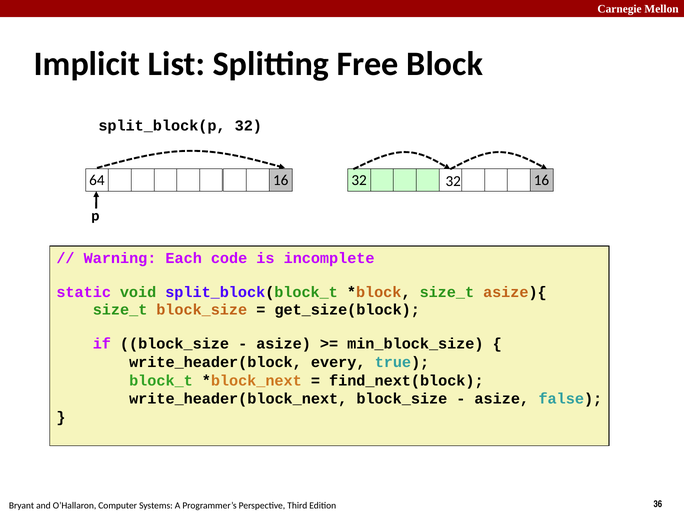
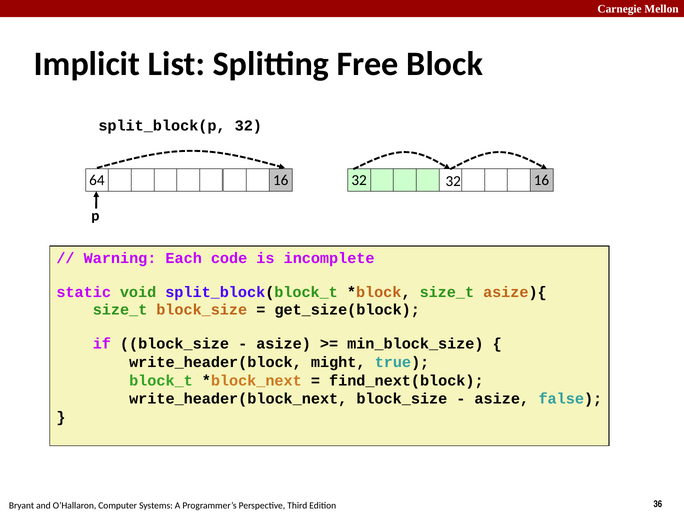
every: every -> might
